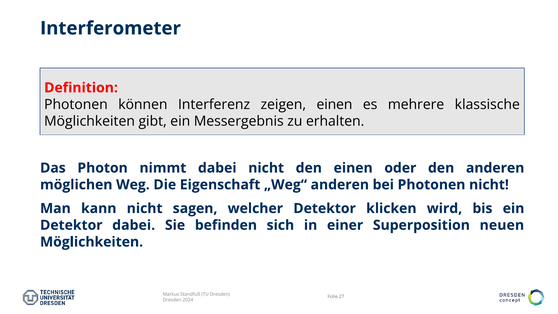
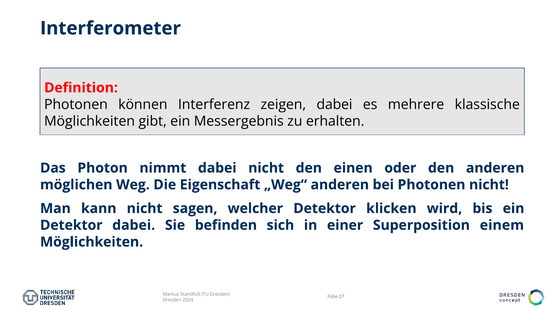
zeigen einen: einen -> dabei
neuen: neuen -> einem
